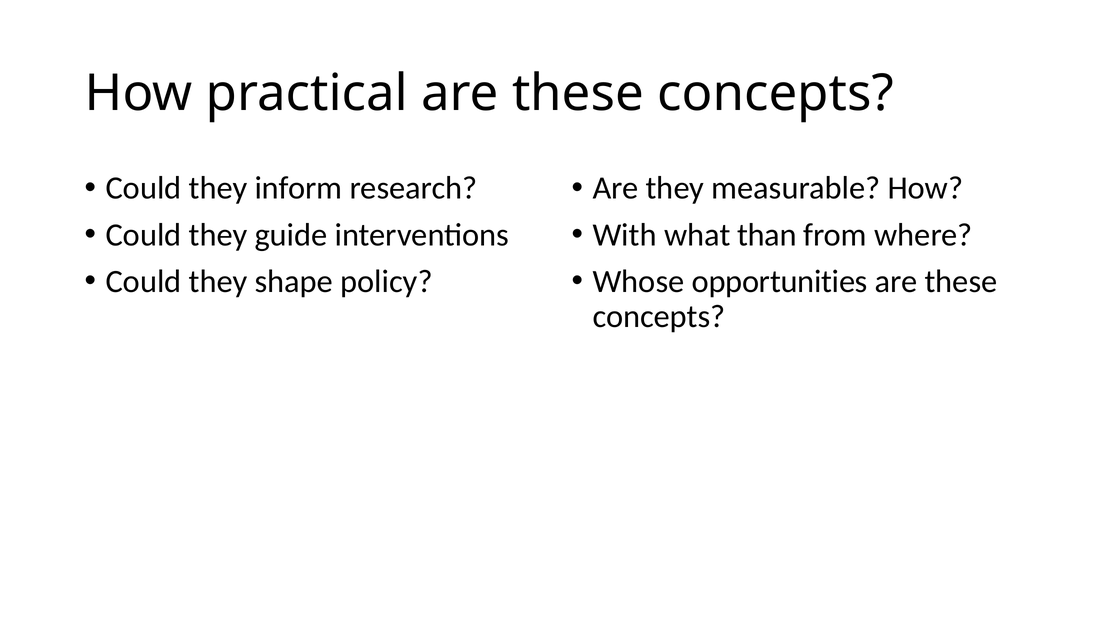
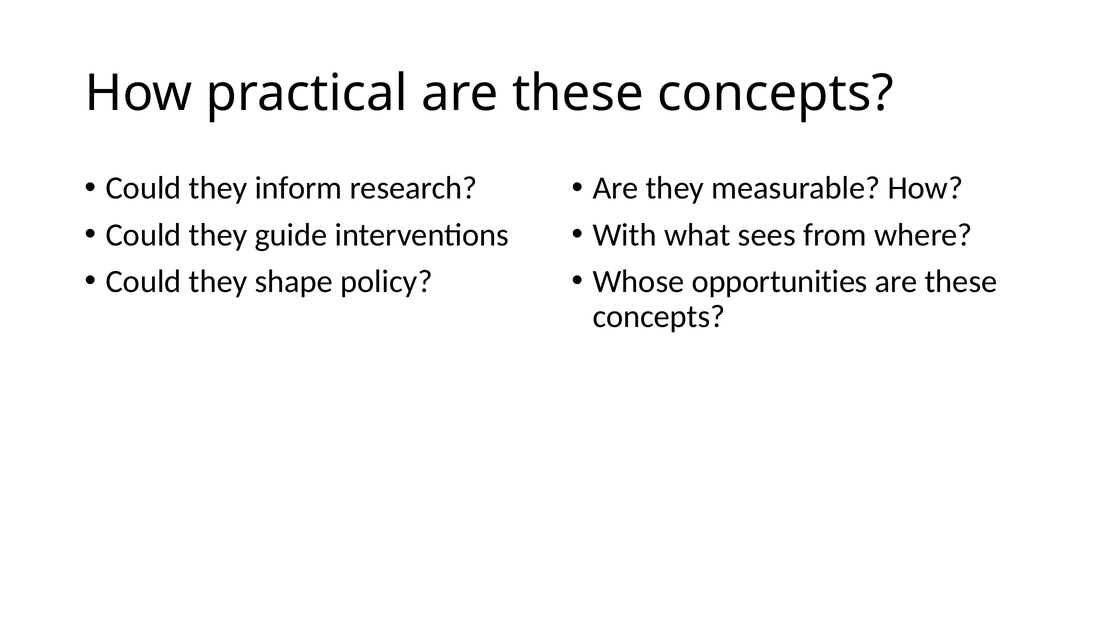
than: than -> sees
